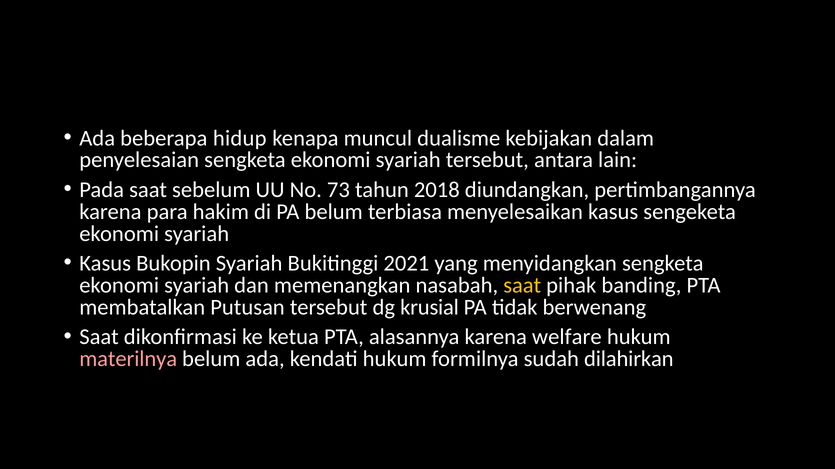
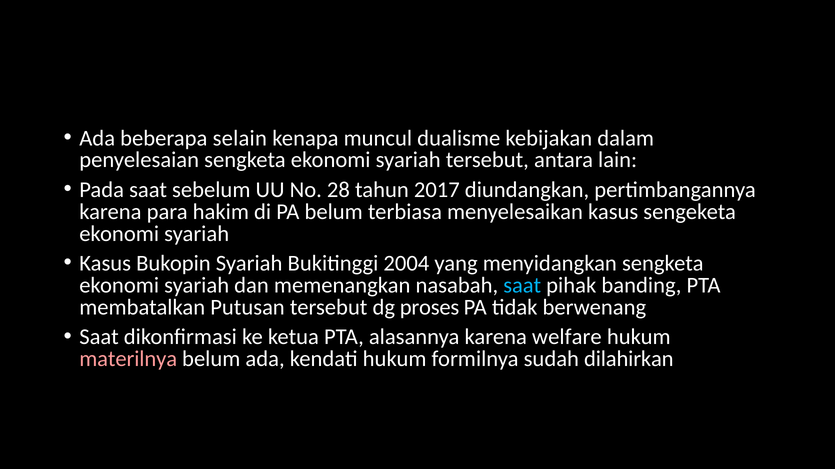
hidup: hidup -> selain
73: 73 -> 28
2018: 2018 -> 2017
2021: 2021 -> 2004
saat at (522, 286) colour: yellow -> light blue
krusial: krusial -> proses
